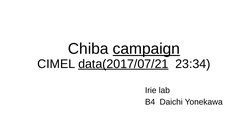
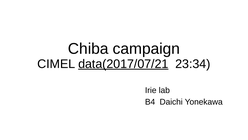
campaign underline: present -> none
